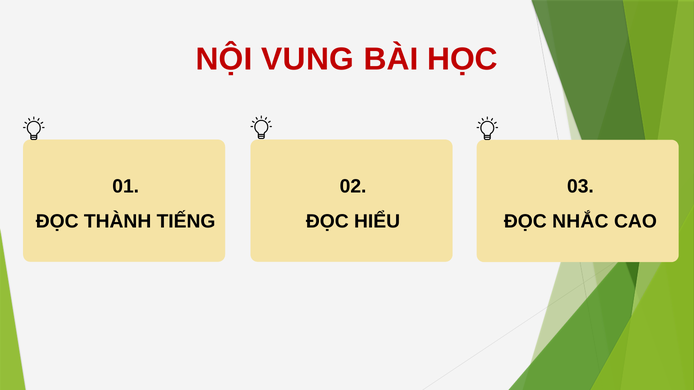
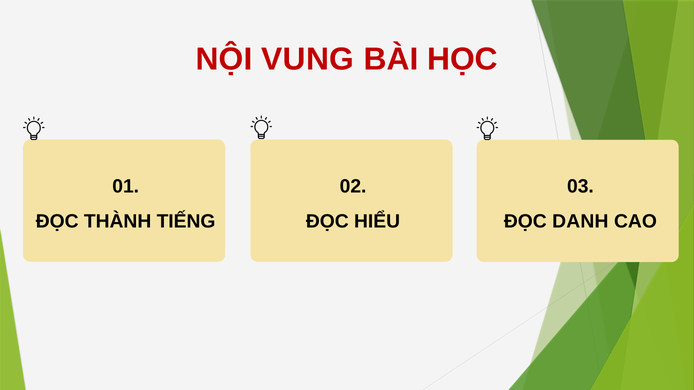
NHẮC: NHẮC -> DANH
